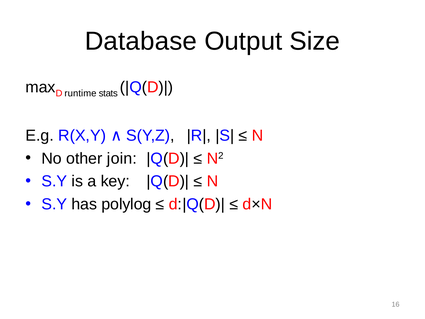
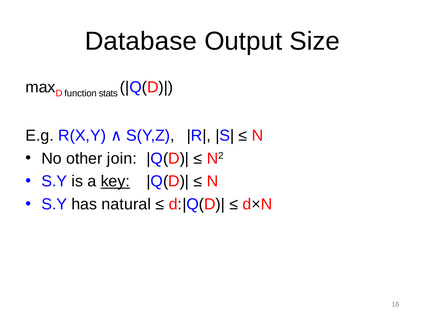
runtime: runtime -> function
key underline: none -> present
polylog: polylog -> natural
